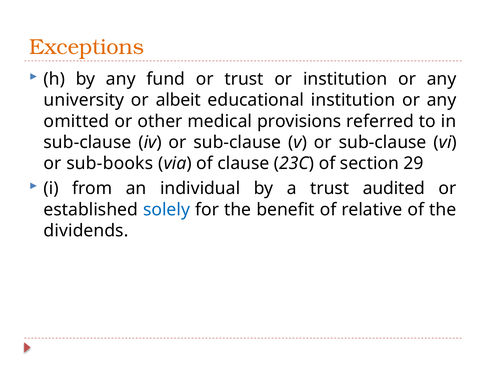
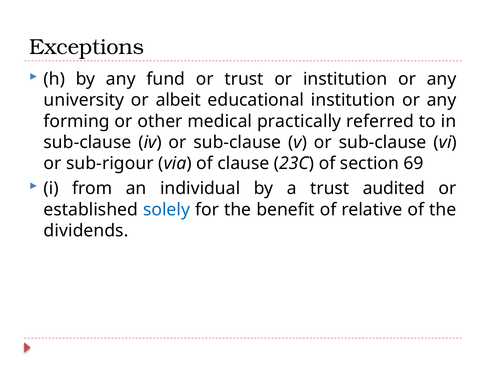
Exceptions colour: orange -> black
omitted: omitted -> forming
provisions: provisions -> practically
sub-books: sub-books -> sub-rigour
29: 29 -> 69
